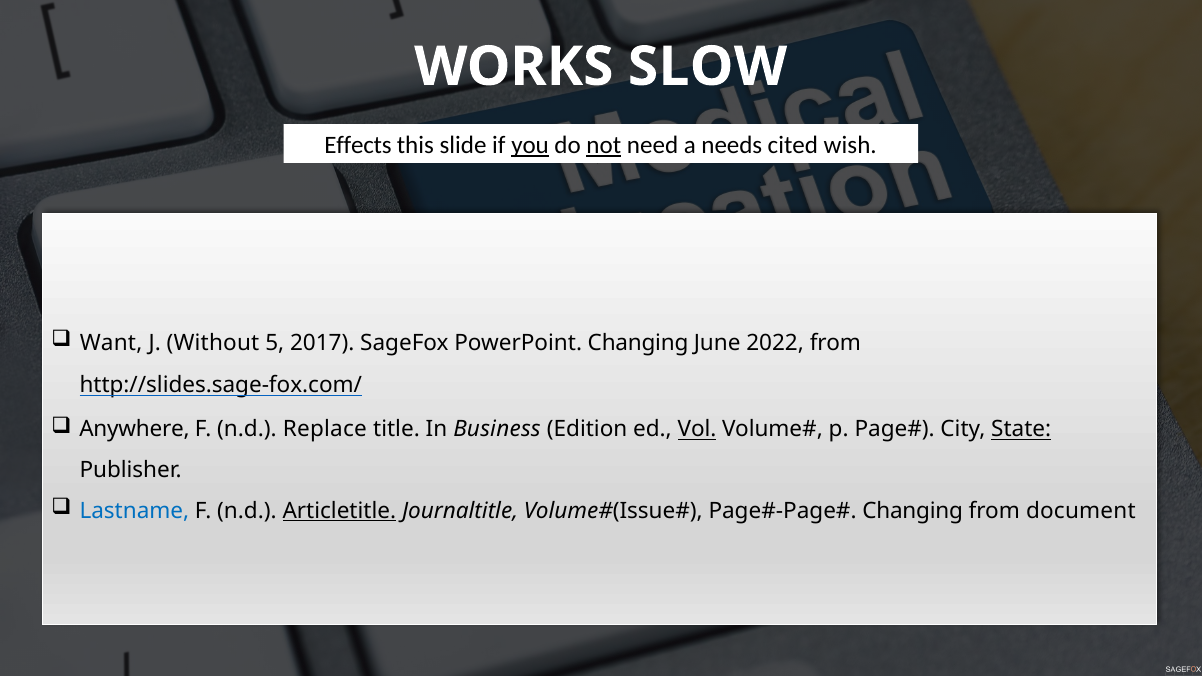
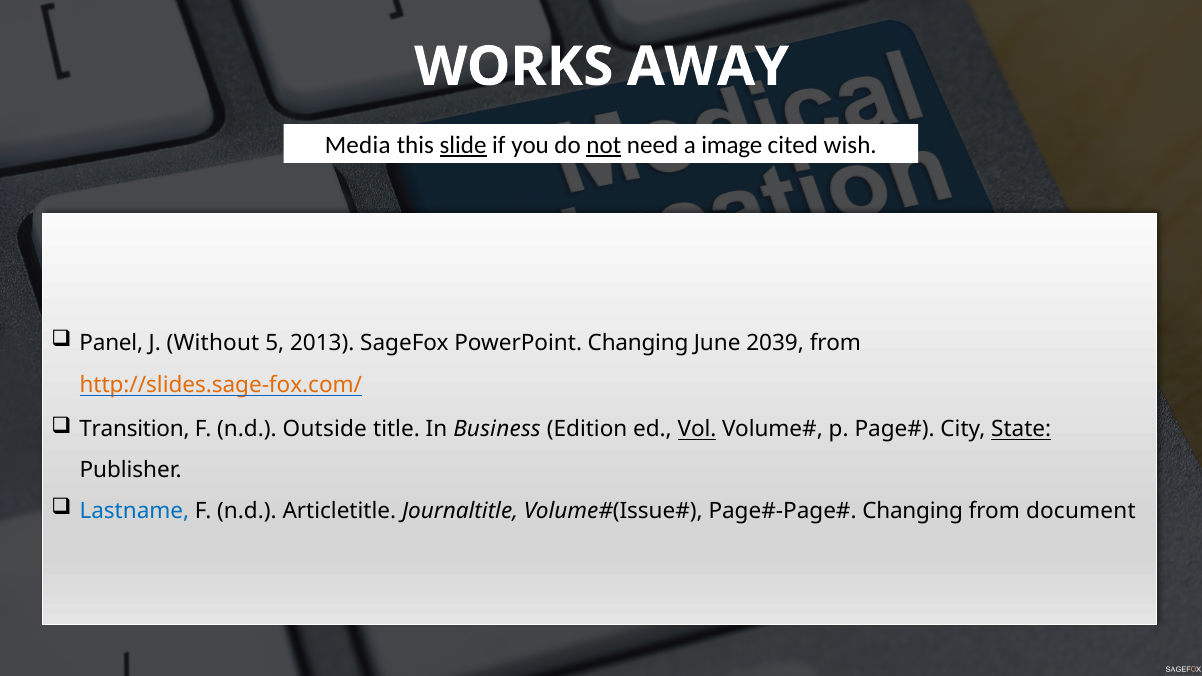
SLOW: SLOW -> AWAY
Effects: Effects -> Media
slide underline: none -> present
you underline: present -> none
needs: needs -> image
Want: Want -> Panel
2017: 2017 -> 2013
2022: 2022 -> 2039
http://slides.sage-fox.com/ colour: black -> orange
Anywhere: Anywhere -> Transition
Replace: Replace -> Outside
Articletitle underline: present -> none
